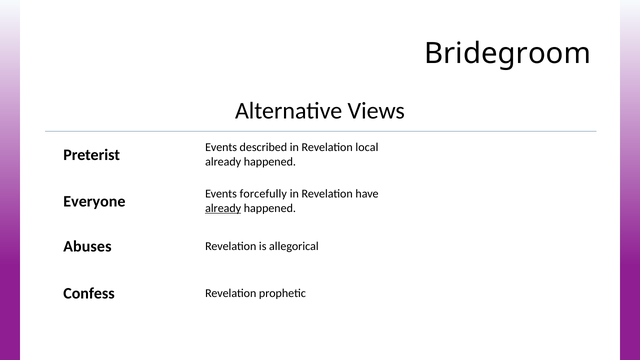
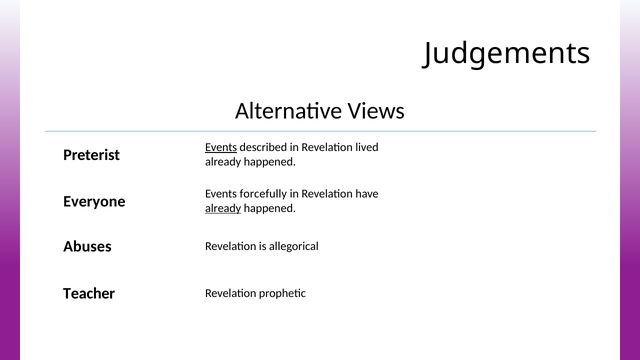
Bridegroom: Bridegroom -> Judgements
Events at (221, 147) underline: none -> present
local: local -> lived
Confess: Confess -> Teacher
